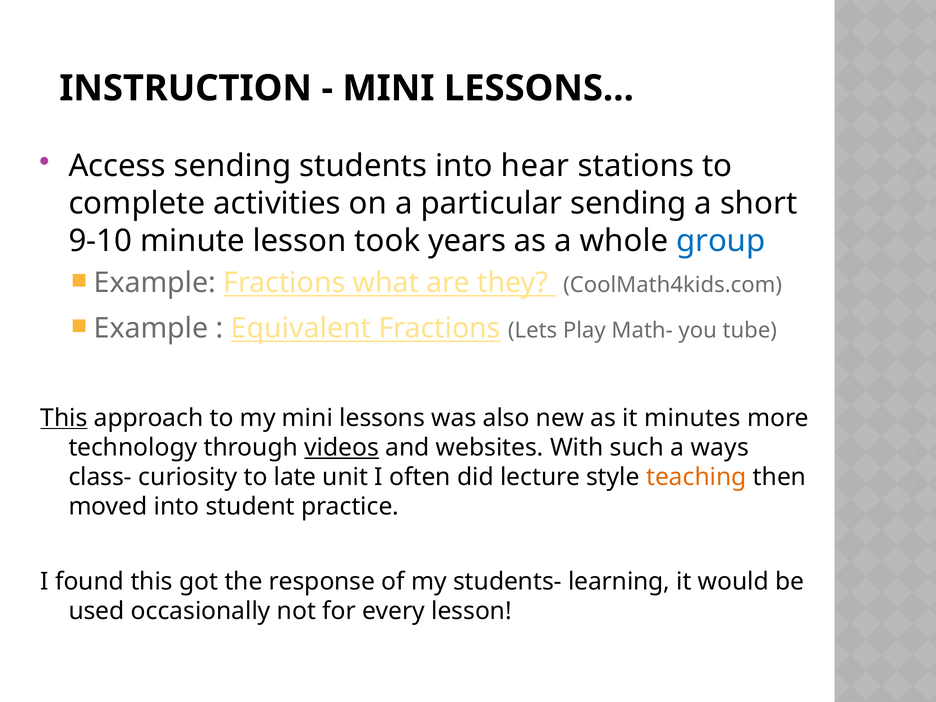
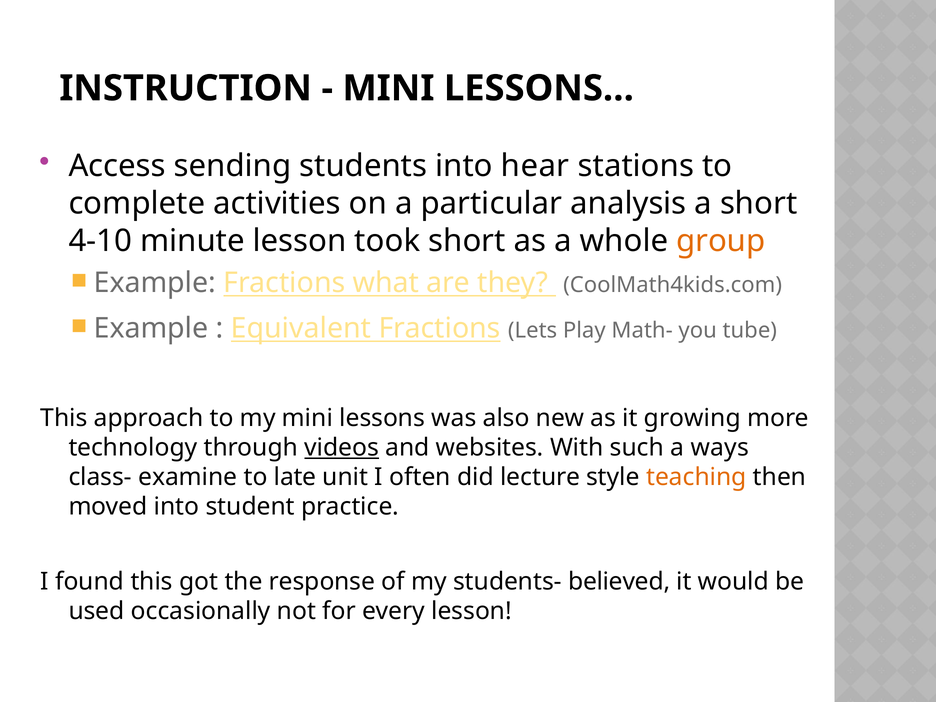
particular sending: sending -> analysis
9-10: 9-10 -> 4-10
took years: years -> short
group colour: blue -> orange
This at (64, 418) underline: present -> none
minutes: minutes -> growing
curiosity: curiosity -> examine
learning: learning -> believed
